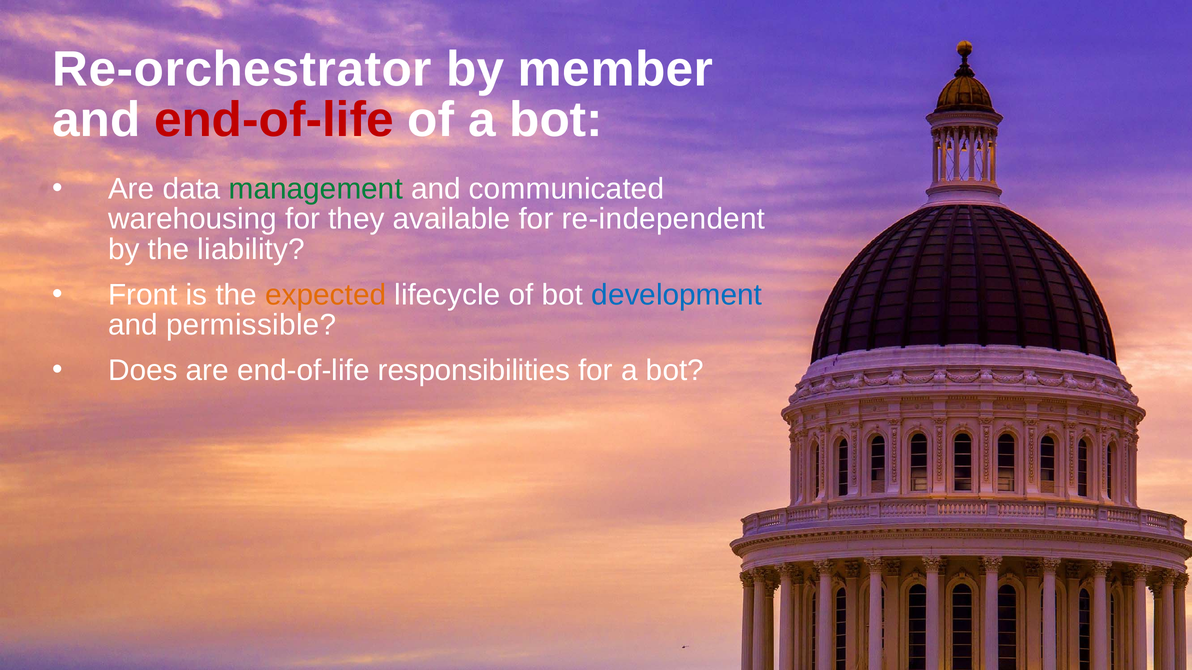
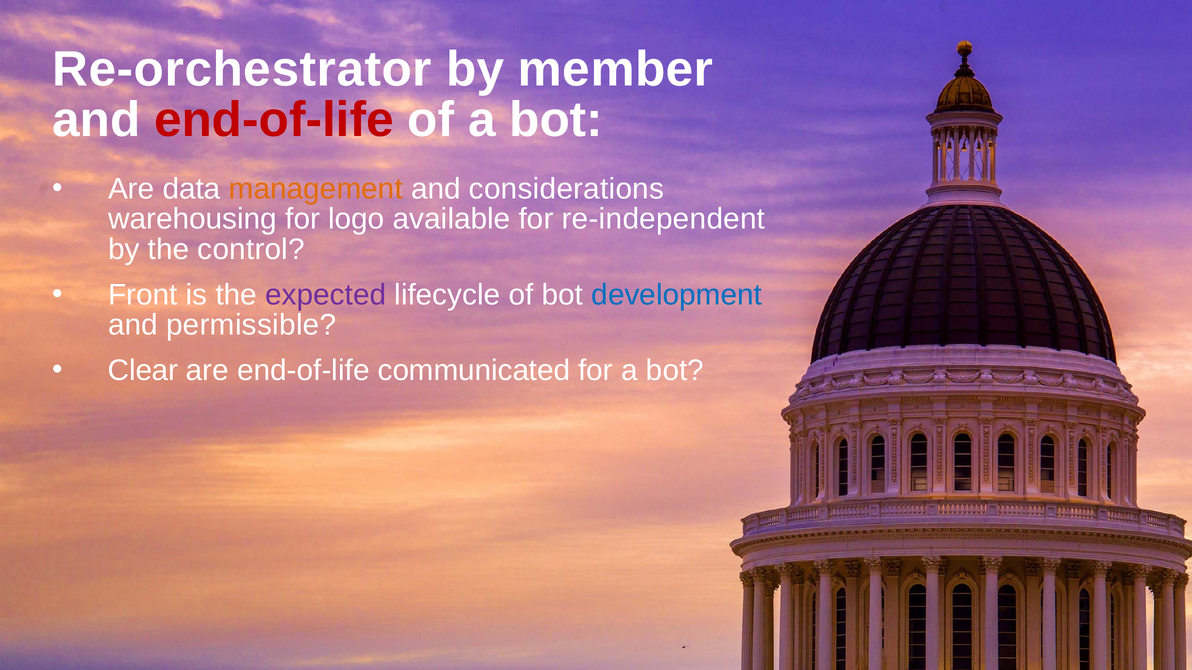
management colour: green -> orange
communicated: communicated -> considerations
they: they -> logo
liability: liability -> control
expected colour: orange -> purple
Does: Does -> Clear
responsibilities: responsibilities -> communicated
